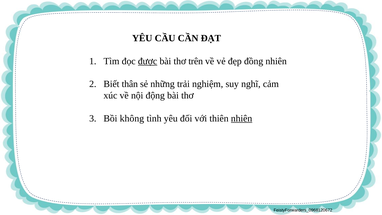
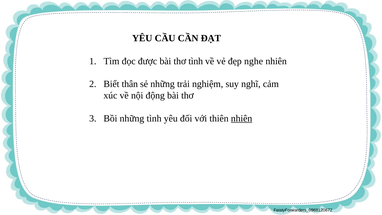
được underline: present -> none
thơ trên: trên -> tình
đồng: đồng -> nghe
Bồi không: không -> những
